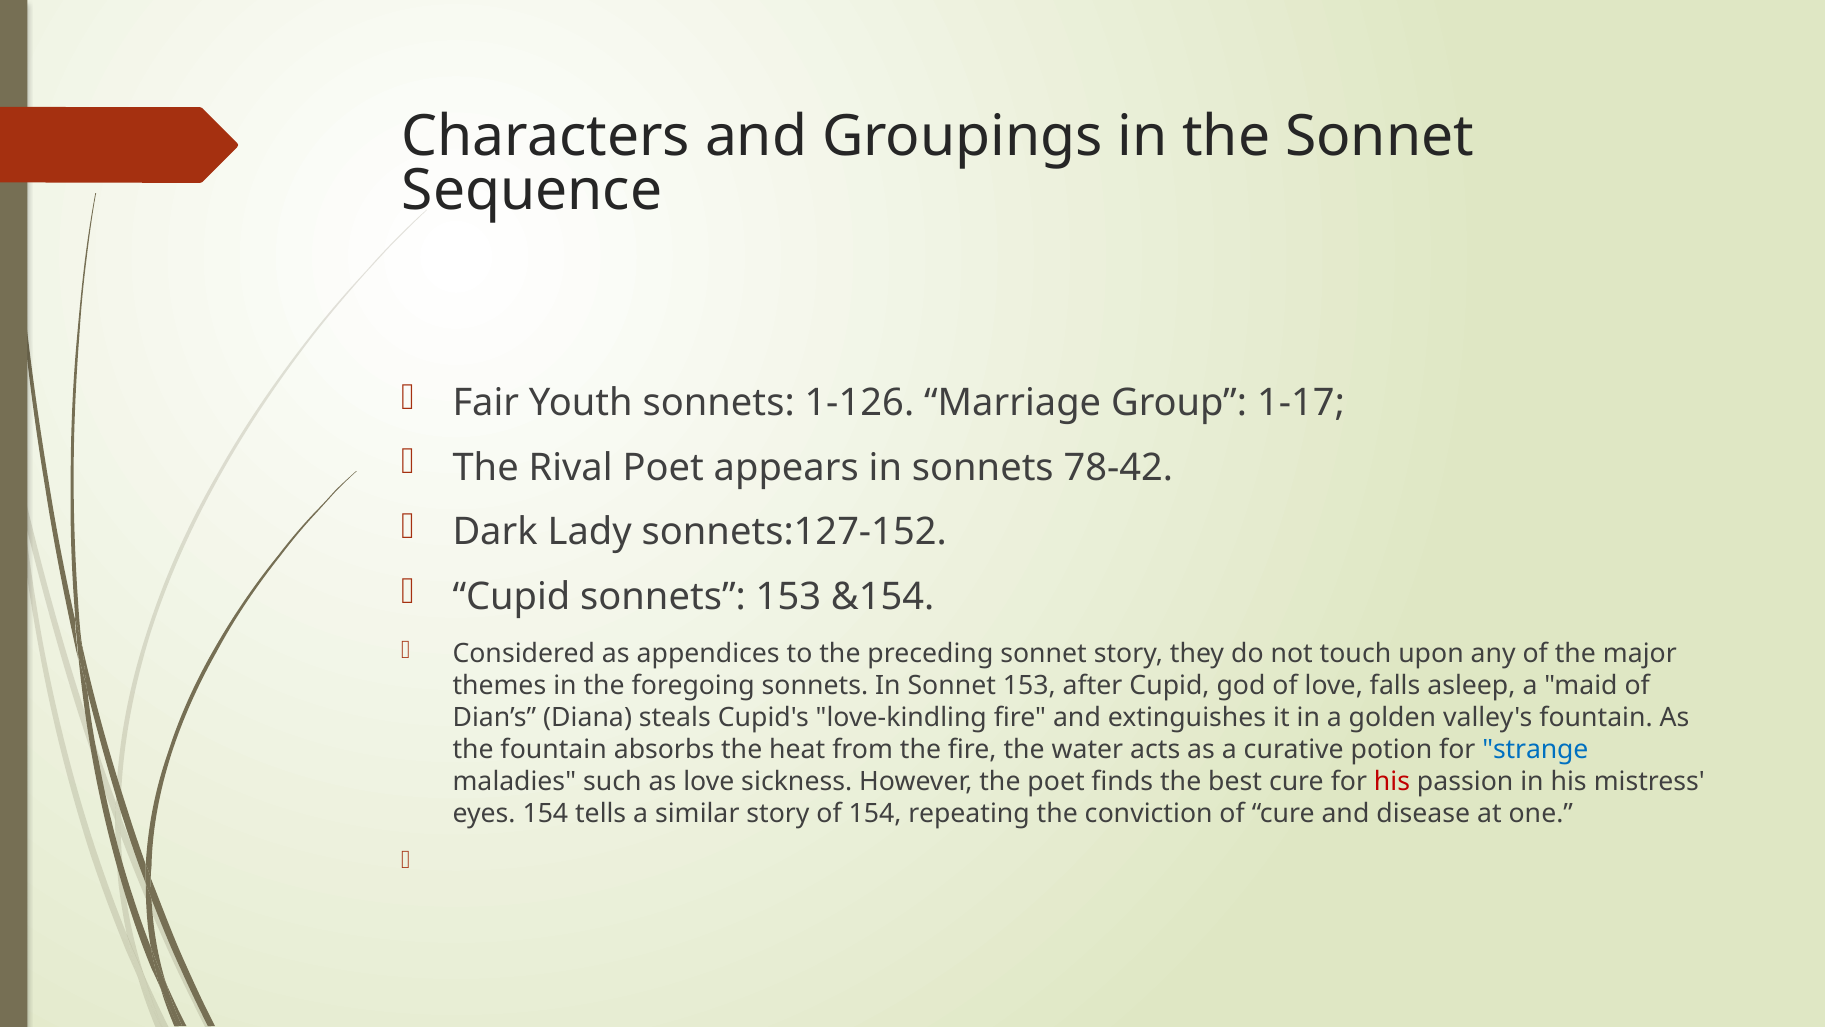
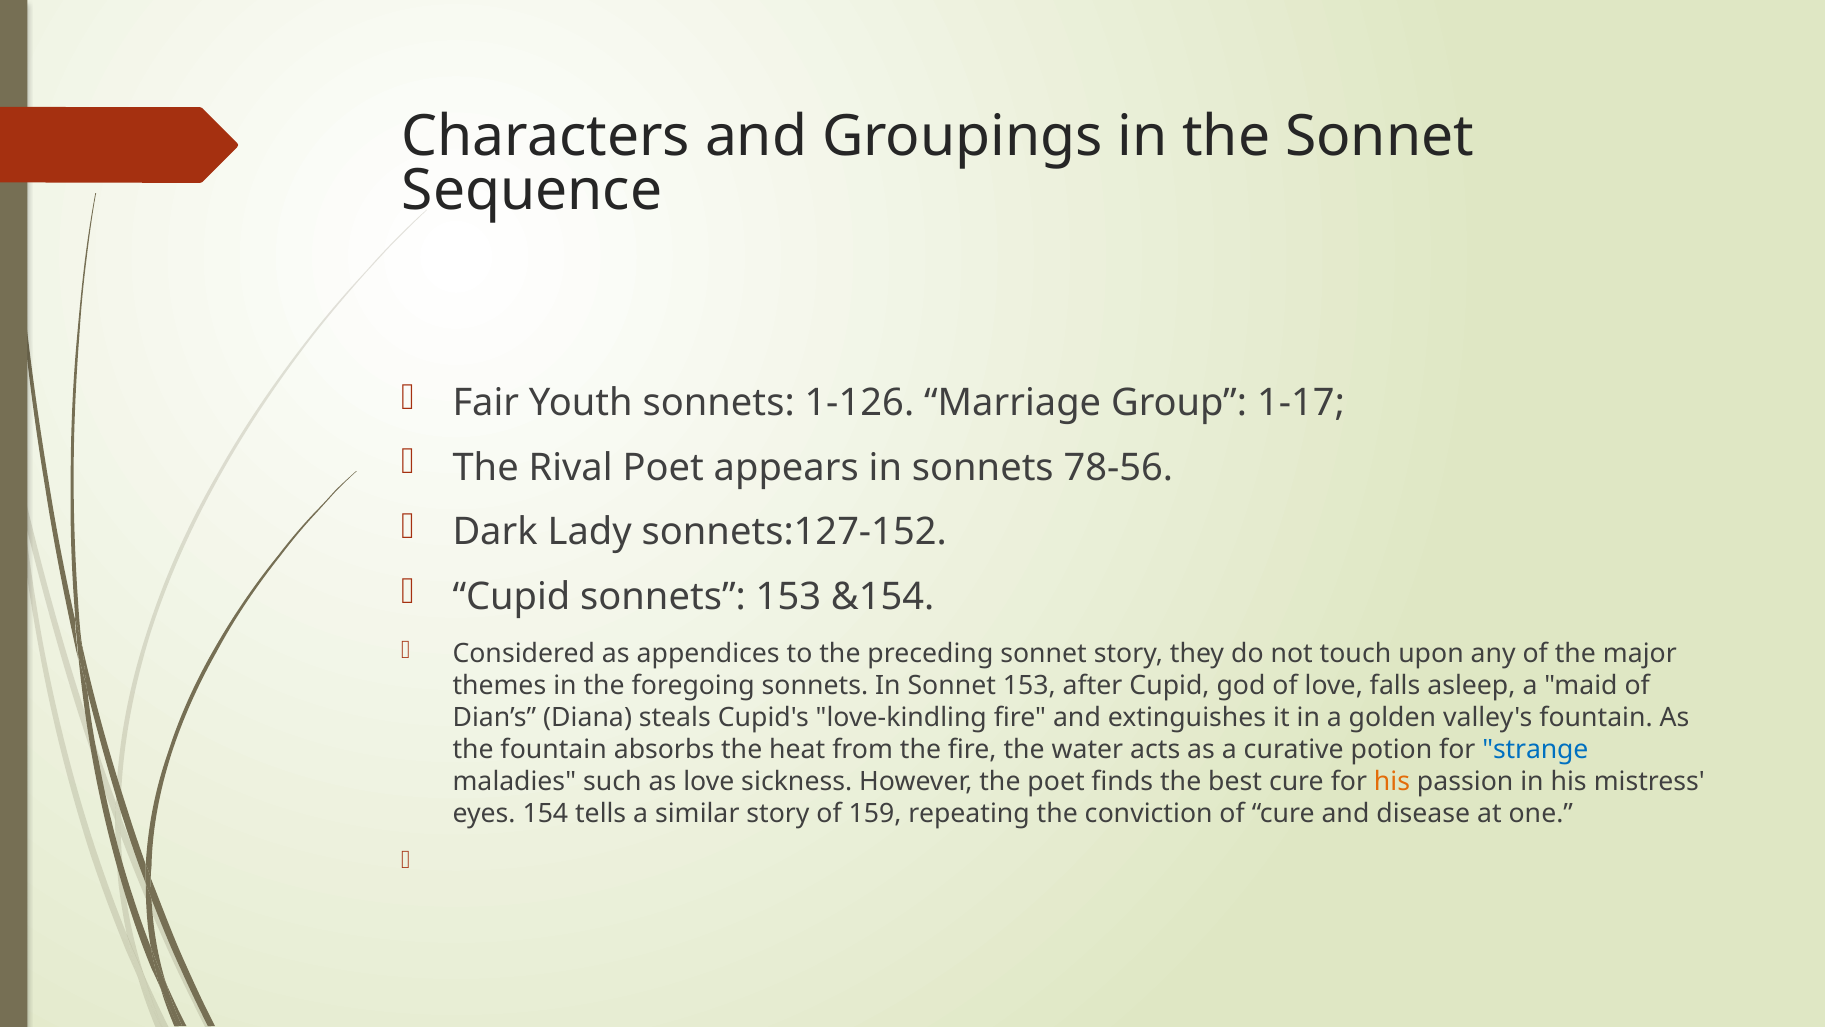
78-42: 78-42 -> 78-56
his at (1392, 782) colour: red -> orange
of 154: 154 -> 159
